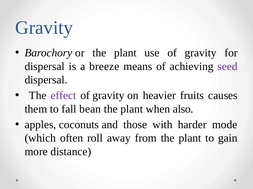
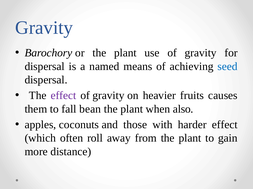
breeze: breeze -> named
seed colour: purple -> blue
harder mode: mode -> effect
